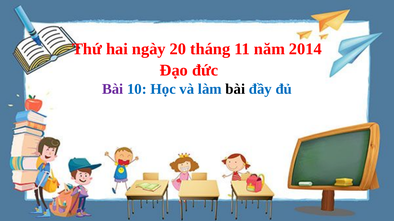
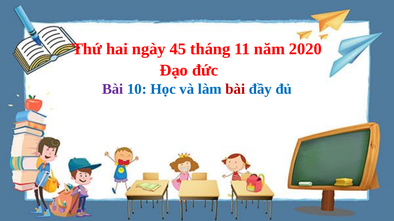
20: 20 -> 45
2014: 2014 -> 2020
bài at (235, 89) colour: black -> red
